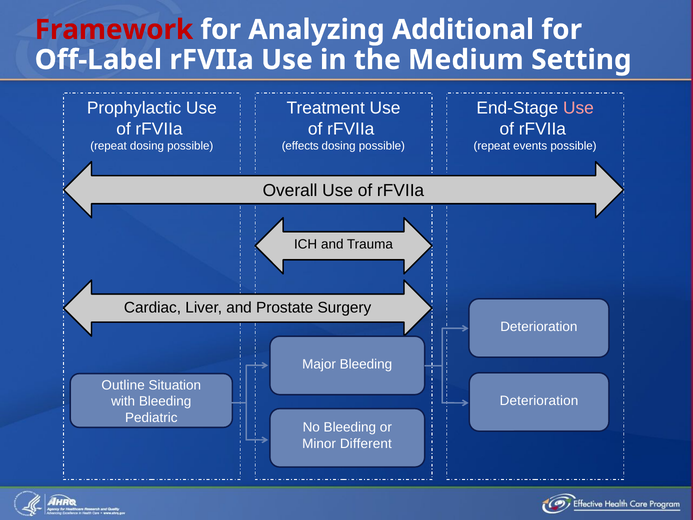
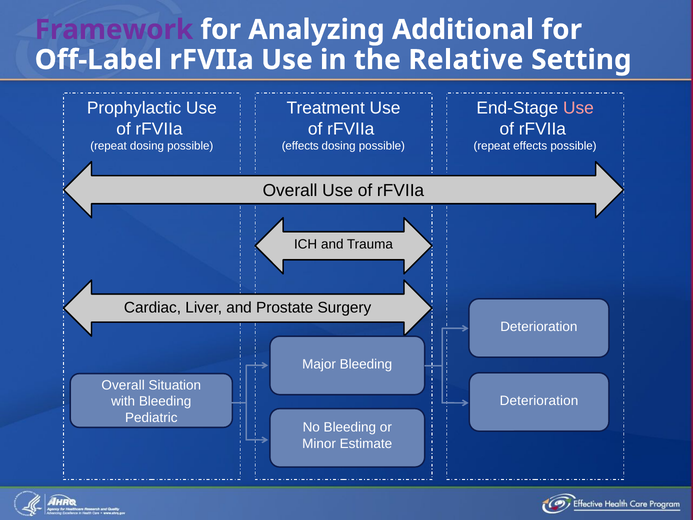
Framework colour: red -> purple
Medium: Medium -> Relative
repeat events: events -> effects
Outline at (123, 385): Outline -> Overall
Different: Different -> Estimate
